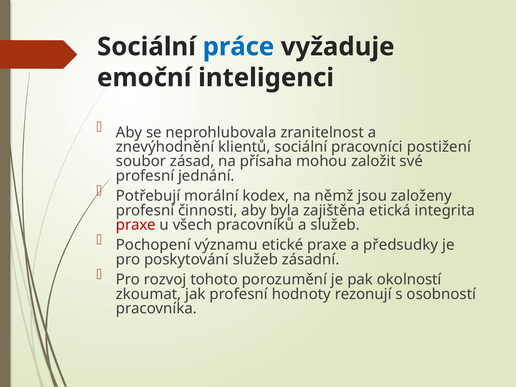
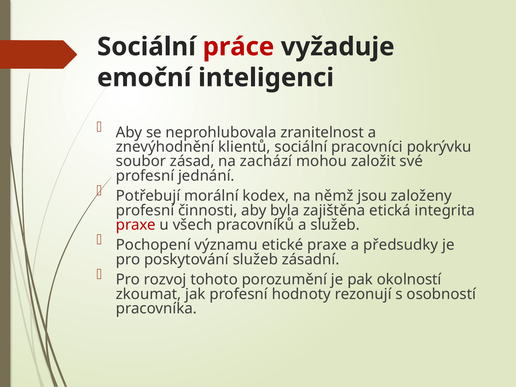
práce colour: blue -> red
postižení: postižení -> pokrývku
přísaha: přísaha -> zachází
